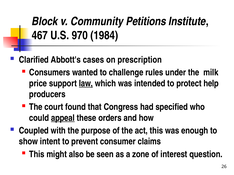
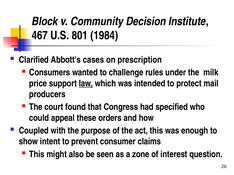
Petitions: Petitions -> Decision
970: 970 -> 801
help: help -> mail
appeal underline: present -> none
